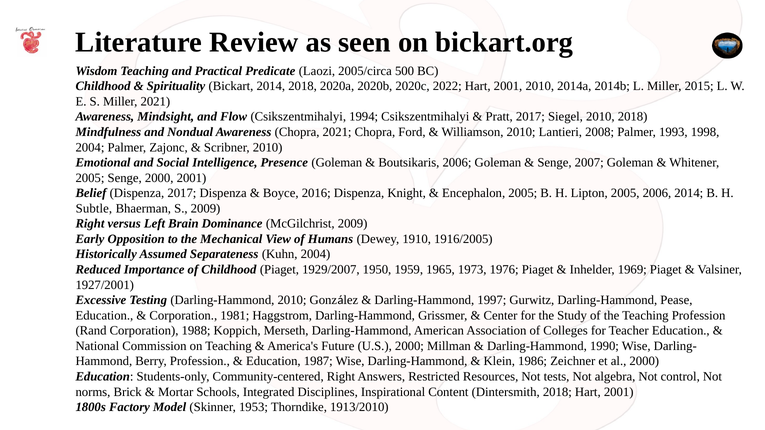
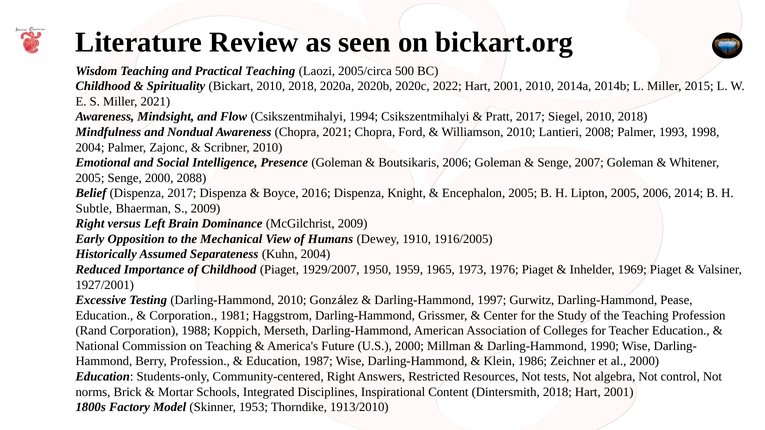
Practical Predicate: Predicate -> Teaching
Bickart 2014: 2014 -> 2010
2000 2001: 2001 -> 2088
